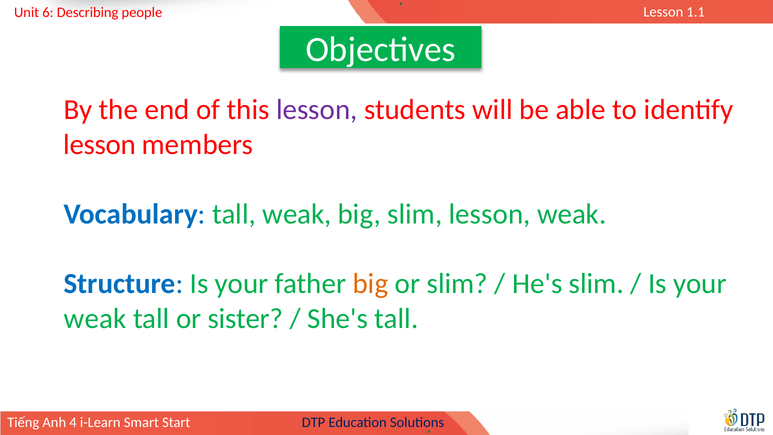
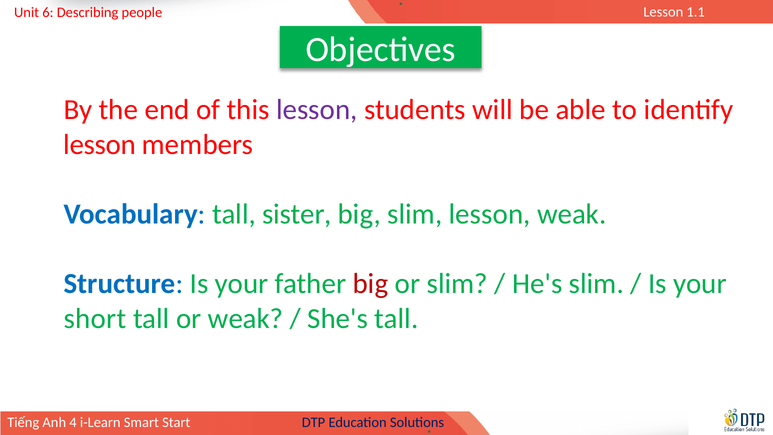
tall weak: weak -> sister
big at (370, 284) colour: orange -> red
weak at (95, 319): weak -> short
or sister: sister -> weak
